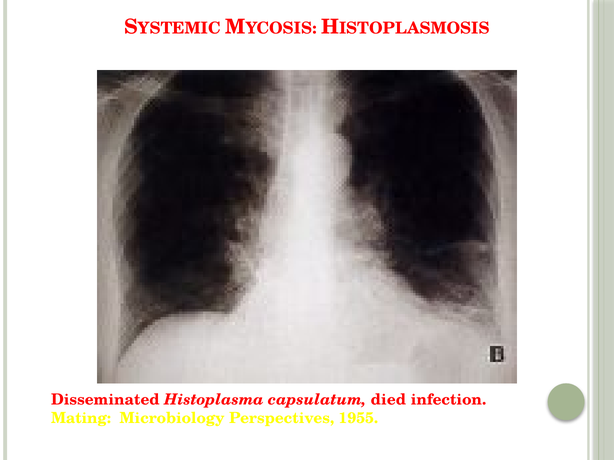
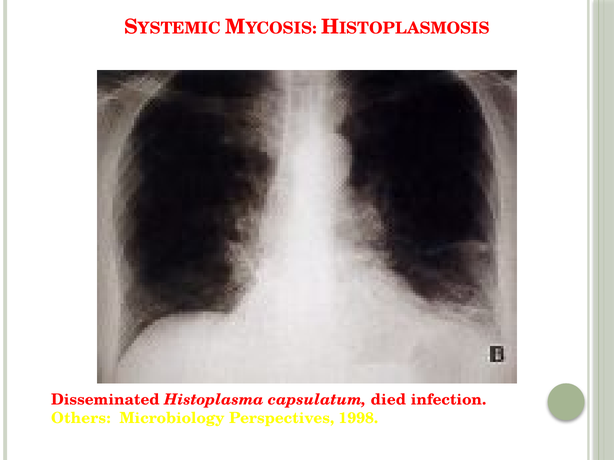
Mating: Mating -> Others
1955: 1955 -> 1998
